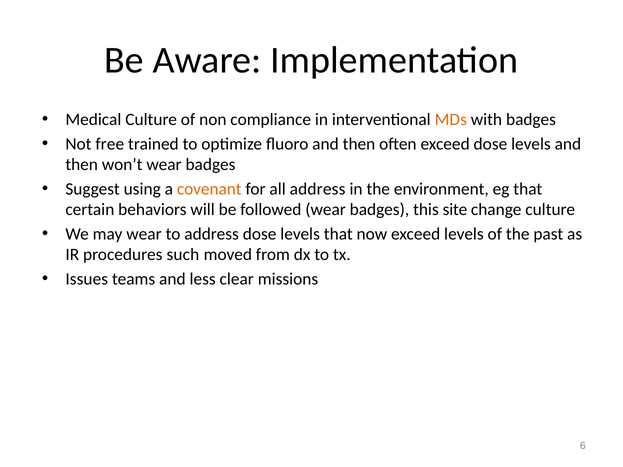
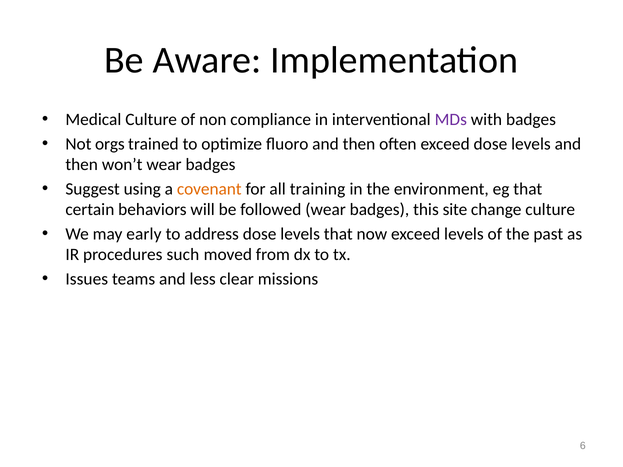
MDs colour: orange -> purple
free: free -> orgs
all address: address -> training
may wear: wear -> early
